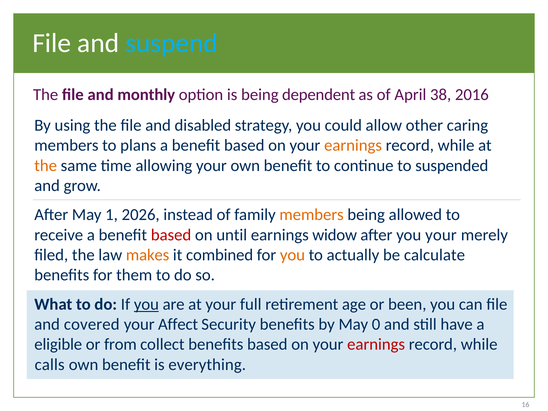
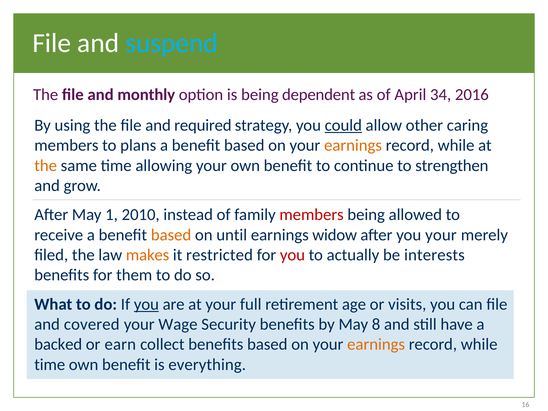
38: 38 -> 34
disabled: disabled -> required
could underline: none -> present
suspended: suspended -> strengthen
2026: 2026 -> 2010
members at (312, 215) colour: orange -> red
based at (171, 235) colour: red -> orange
combined: combined -> restricted
you at (292, 255) colour: orange -> red
calculate: calculate -> interests
been: been -> visits
Affect: Affect -> Wage
0: 0 -> 8
eligible: eligible -> backed
from: from -> earn
earnings at (376, 344) colour: red -> orange
calls at (50, 365): calls -> time
